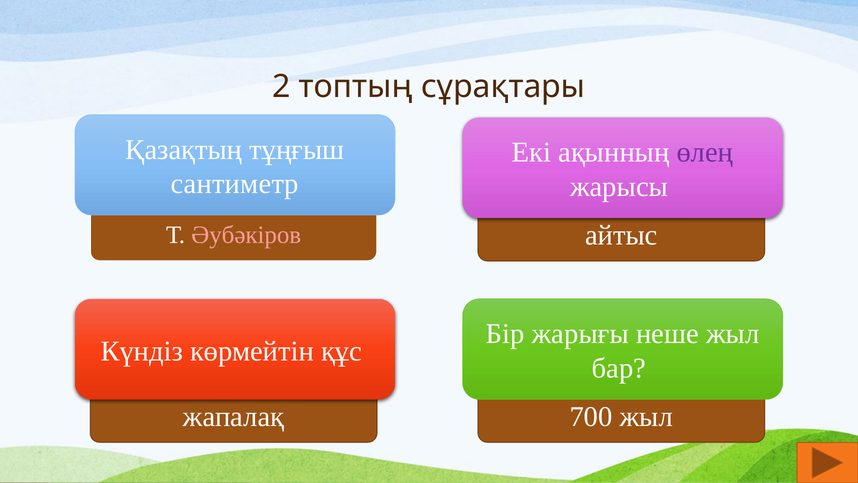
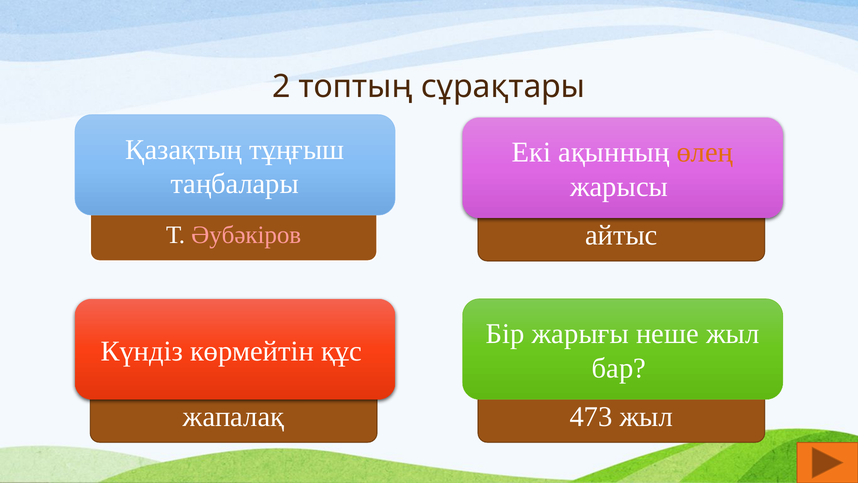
өлең colour: purple -> orange
сантиметр: сантиметр -> таңбалары
700: 700 -> 473
